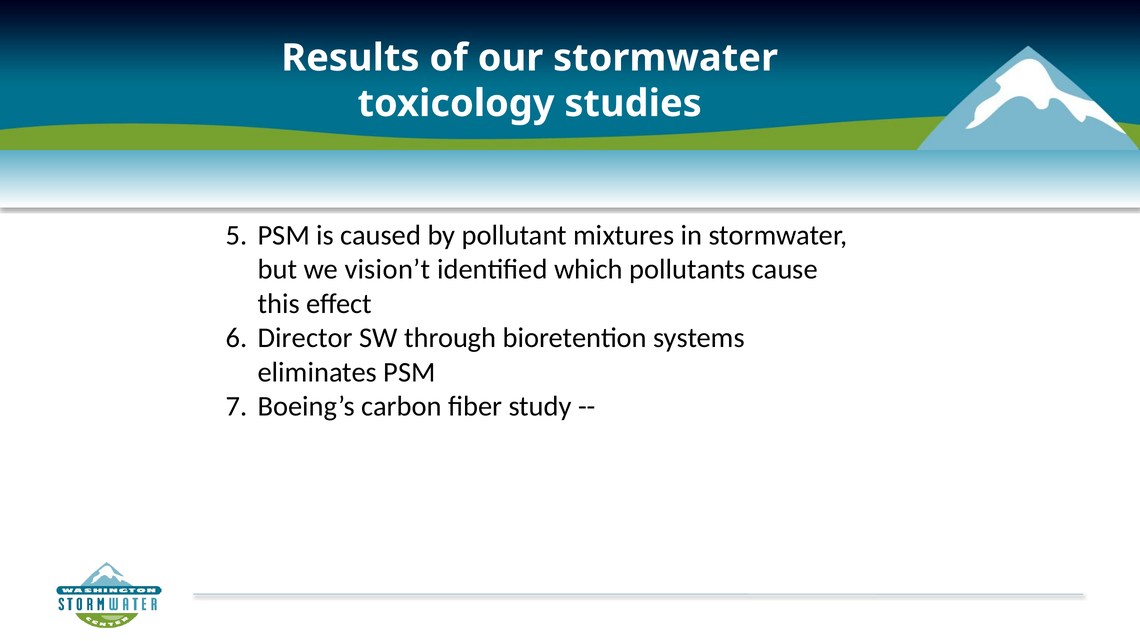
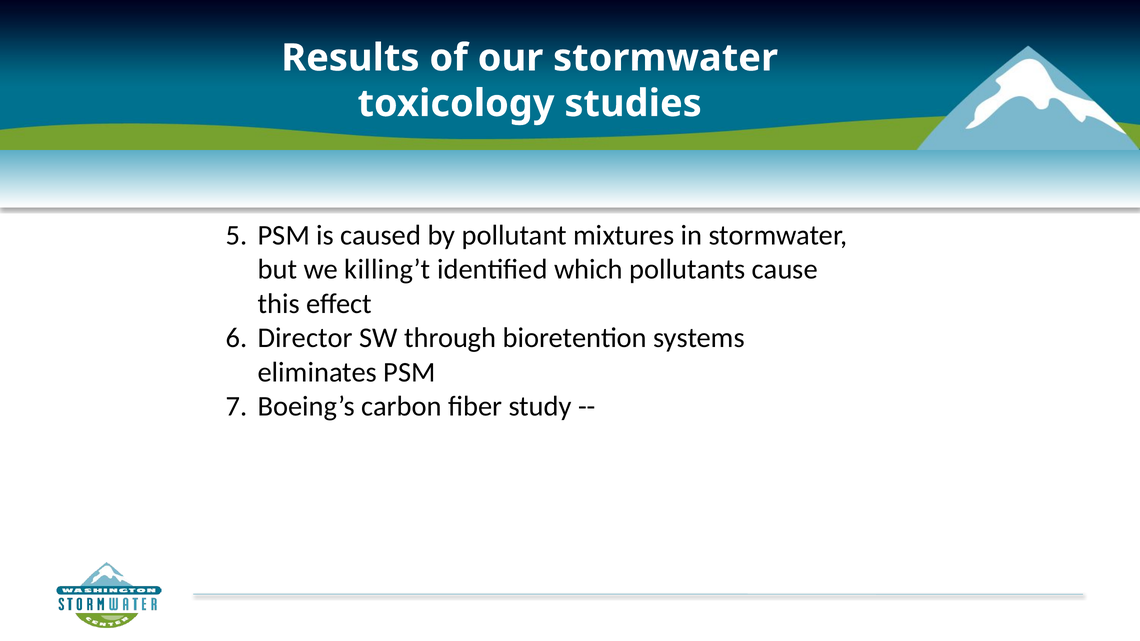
vision’t: vision’t -> killing’t
